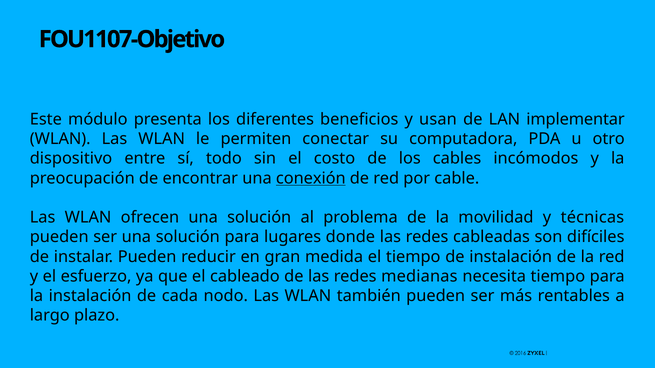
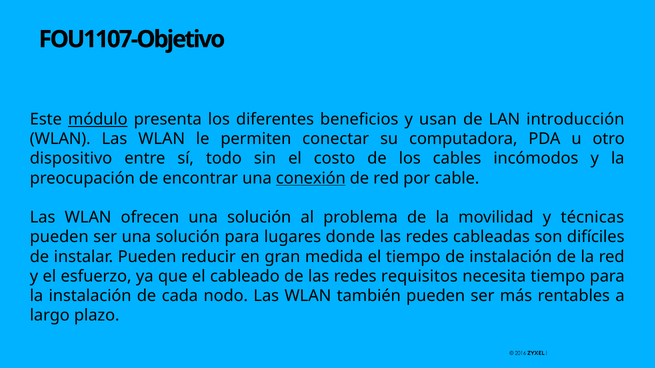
módulo underline: none -> present
implementar: implementar -> introducción
medianas: medianas -> requisitos
